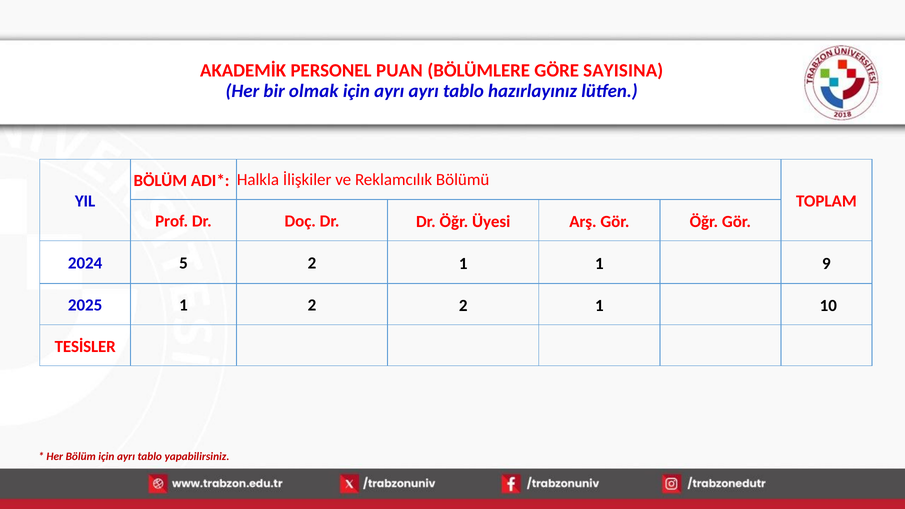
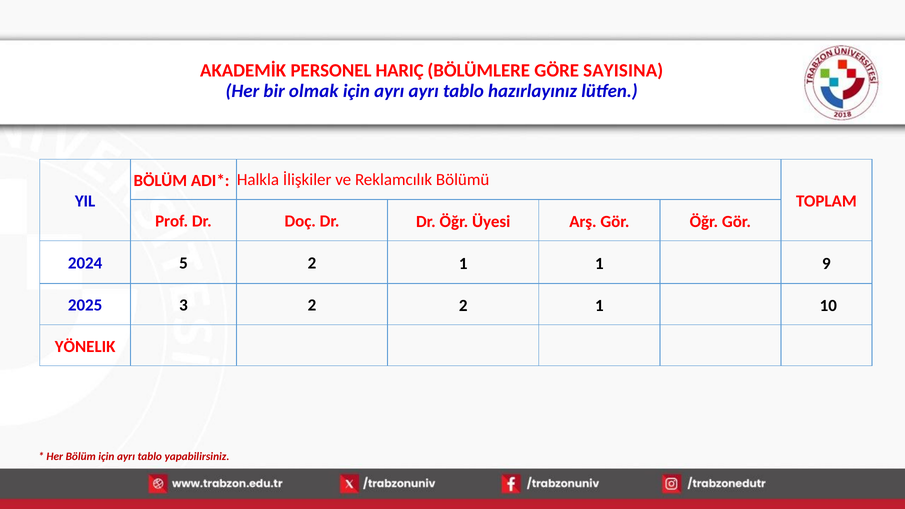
PUAN: PUAN -> HARIÇ
2025 1: 1 -> 3
TESİSLER: TESİSLER -> YÖNELIK
